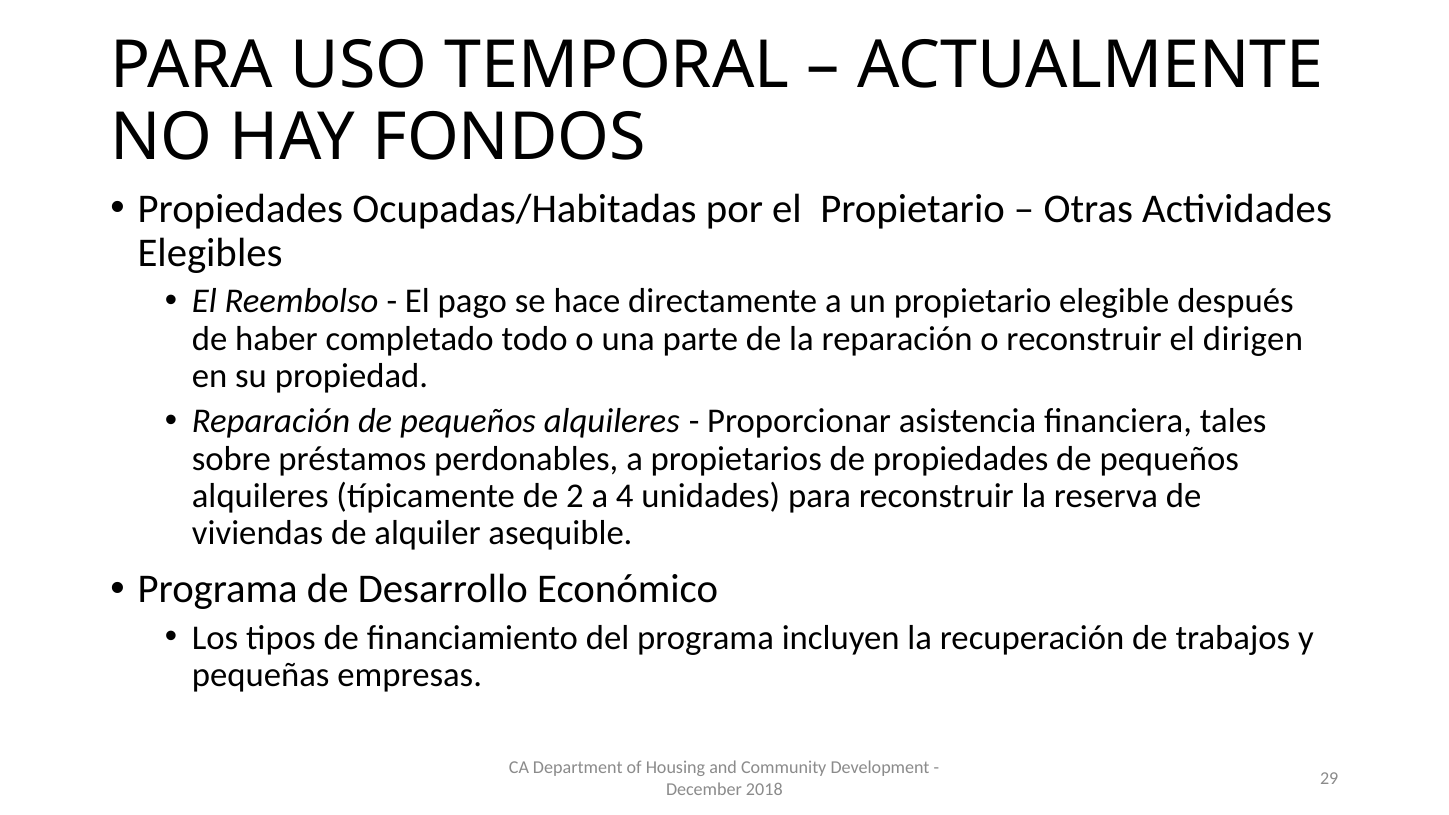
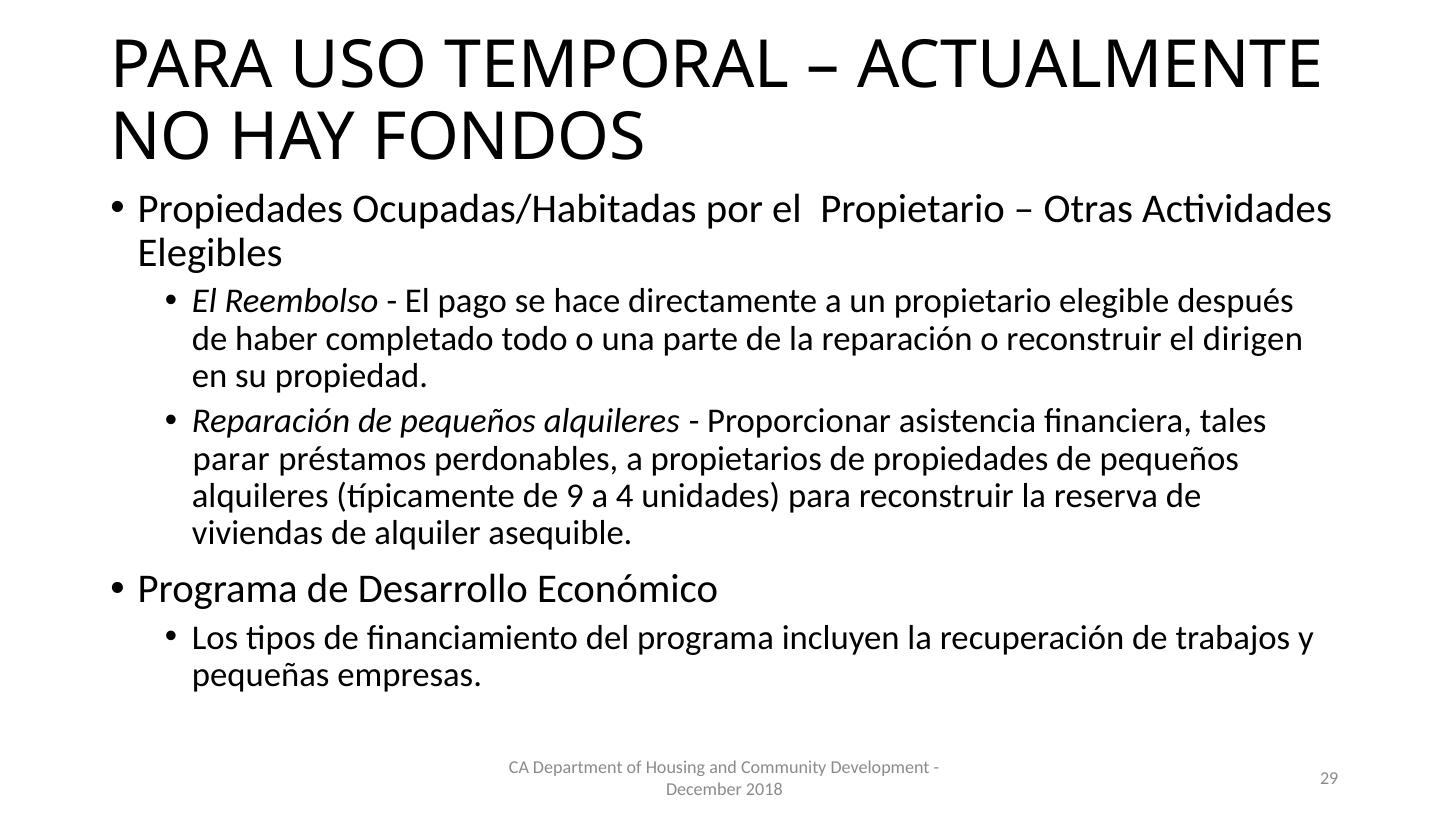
sobre: sobre -> parar
2: 2 -> 9
